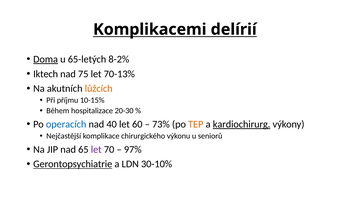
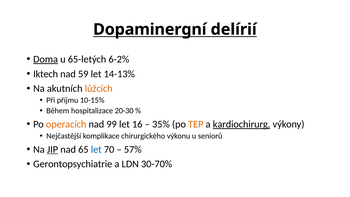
Komplikacemi: Komplikacemi -> Dopaminergní
8-2%: 8-2% -> 6-2%
75: 75 -> 59
70-13%: 70-13% -> 14-13%
operacích colour: blue -> orange
40: 40 -> 99
60: 60 -> 16
73%: 73% -> 35%
JIP underline: none -> present
let at (96, 149) colour: purple -> blue
97%: 97% -> 57%
Gerontopsychiatrie underline: present -> none
30-10%: 30-10% -> 30-70%
